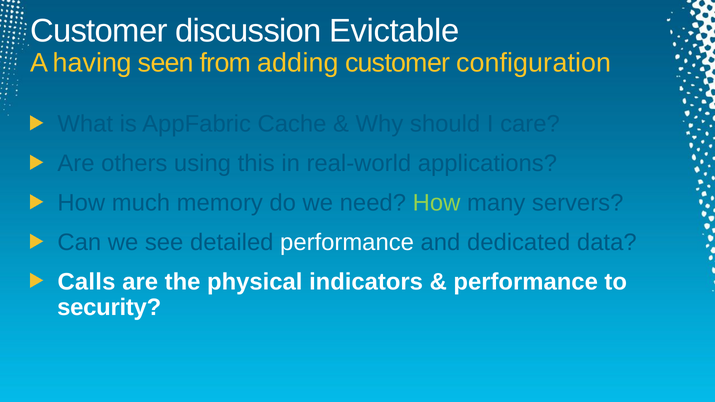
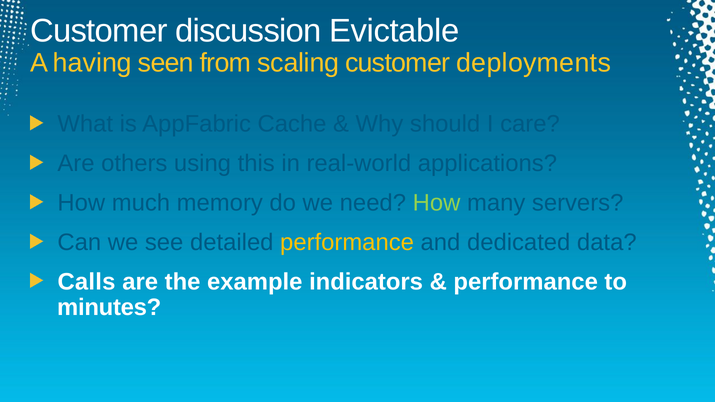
adding: adding -> scaling
configuration: configuration -> deployments
performance at (347, 243) colour: white -> yellow
physical: physical -> example
security: security -> minutes
